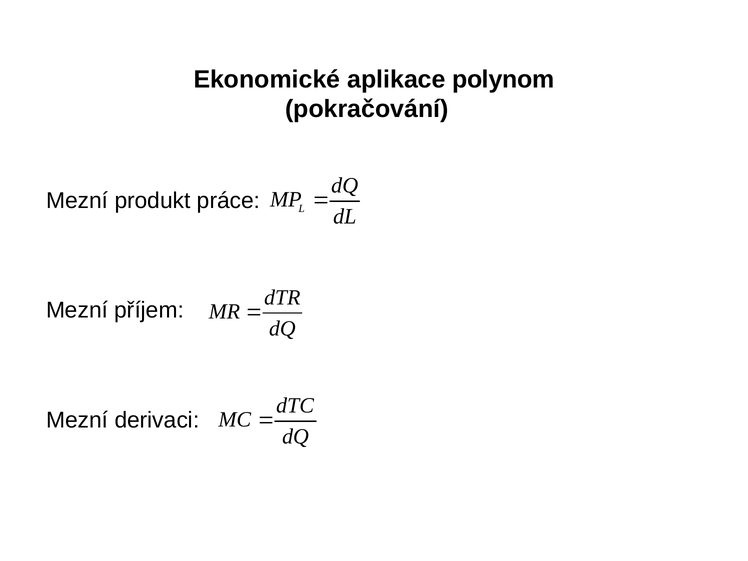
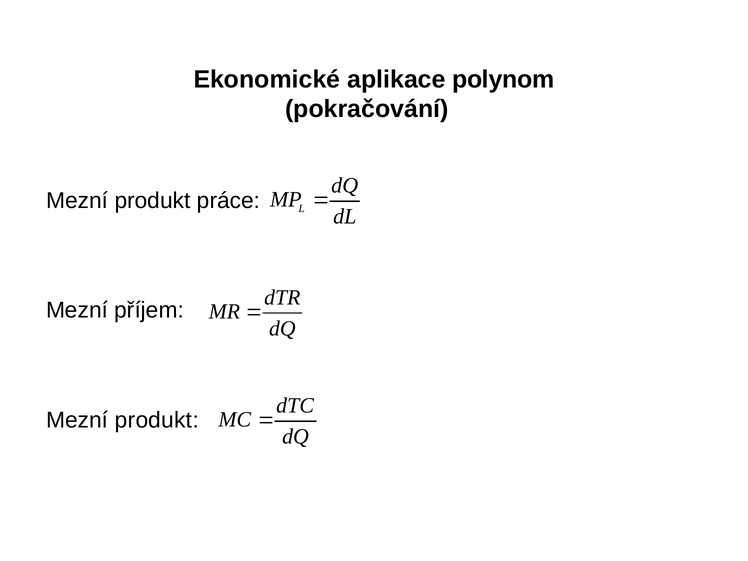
derivaci at (157, 420): derivaci -> produkt
